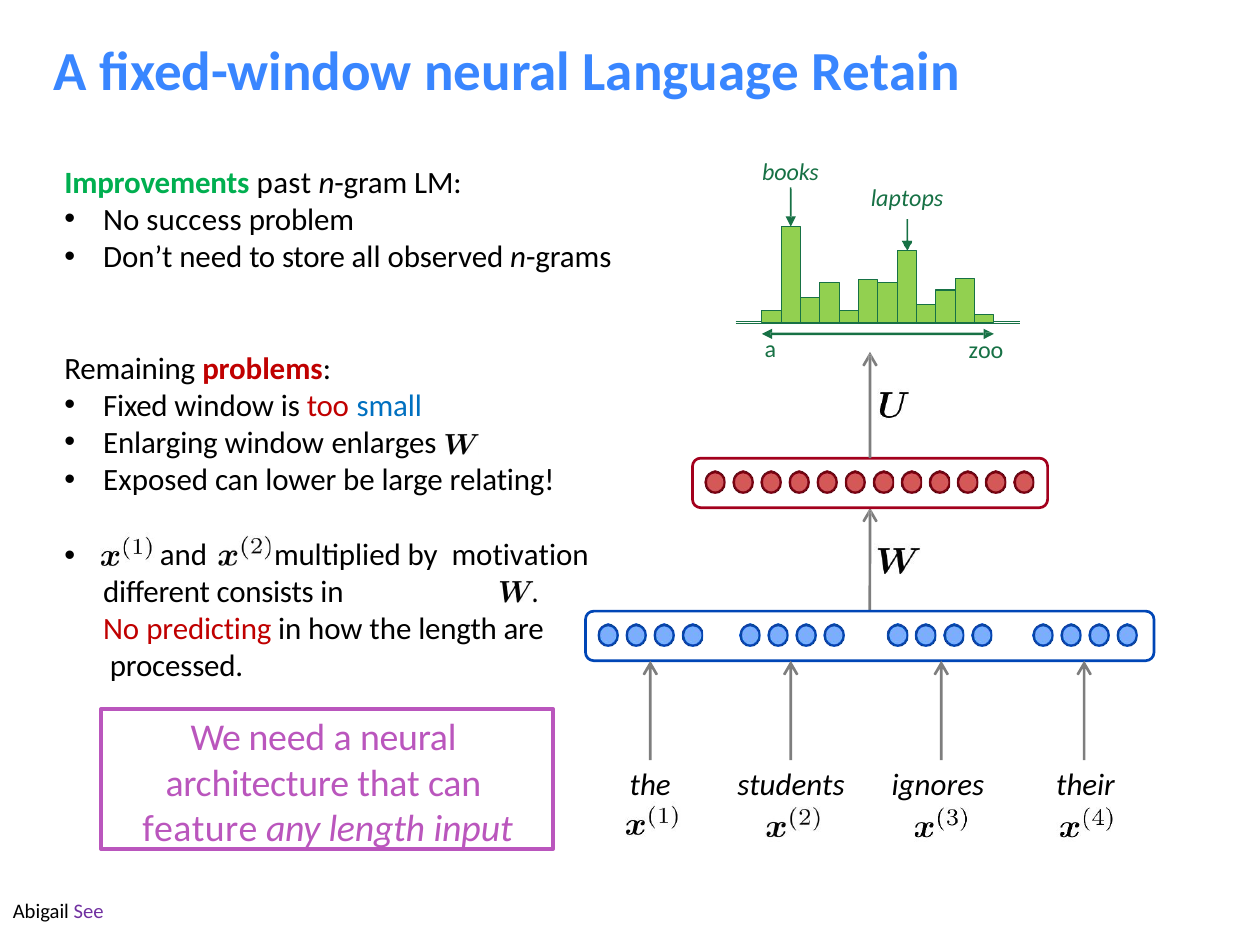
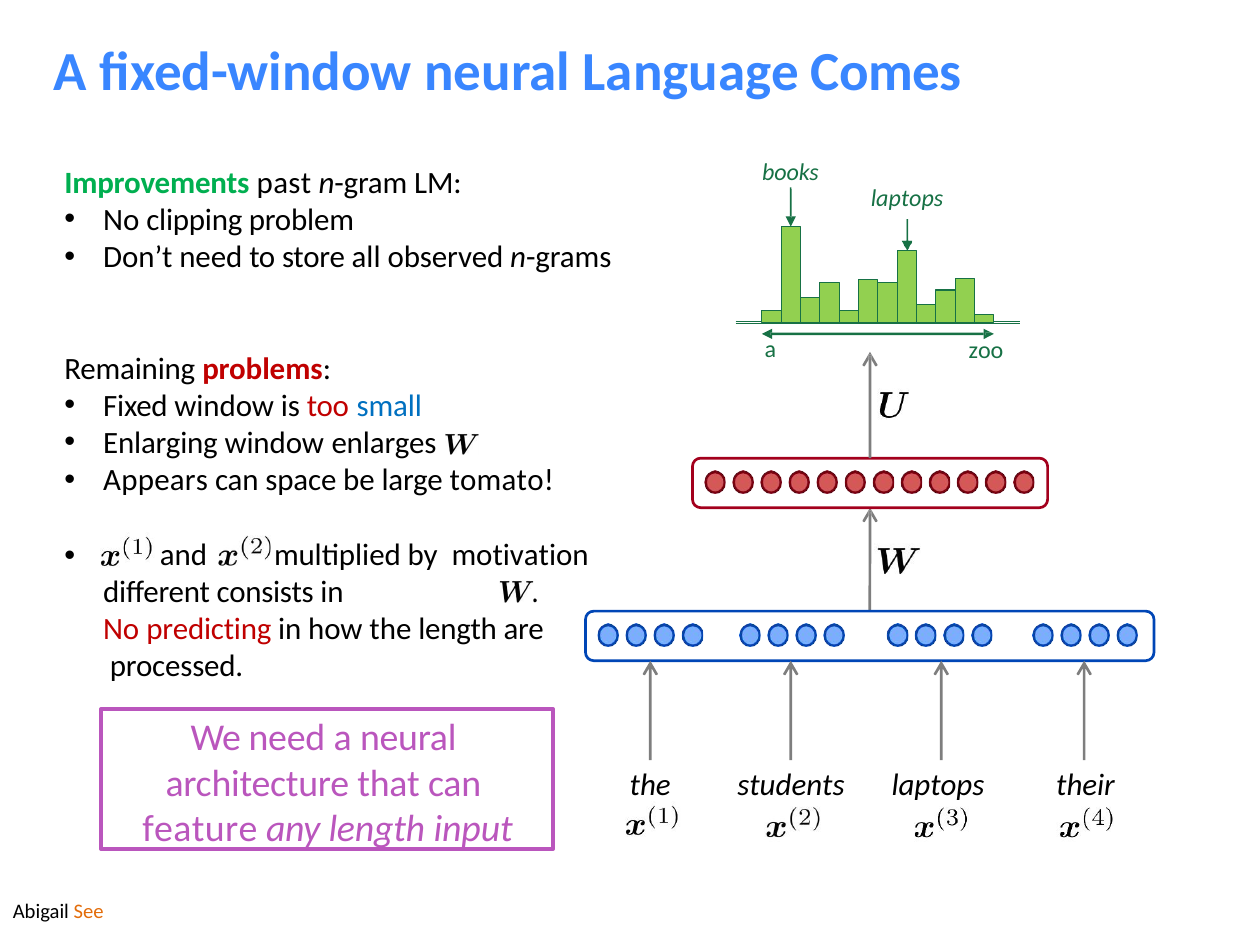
Retain: Retain -> Comes
success: success -> clipping
Exposed: Exposed -> Appears
lower: lower -> space
relating: relating -> tomato
students ignores: ignores -> laptops
See colour: purple -> orange
